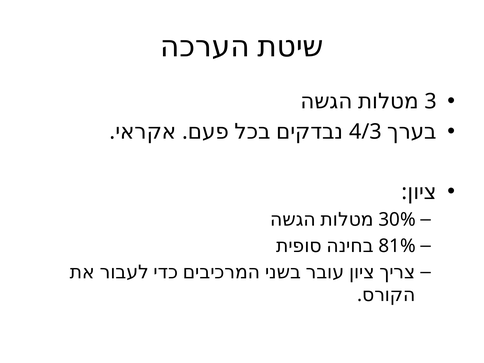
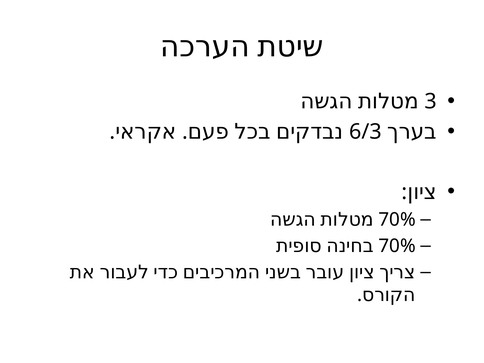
4/3: 4/3 -> 6/3
30% at (397, 220): 30% -> 70%
81% at (397, 246): 81% -> 70%
